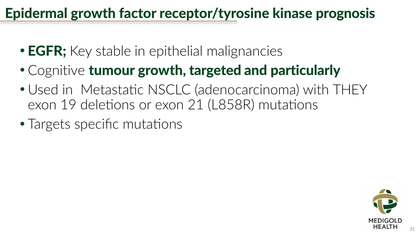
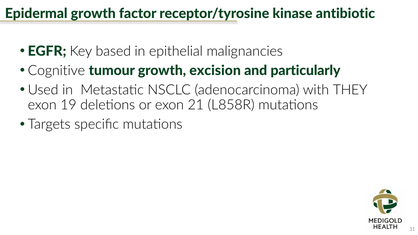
prognosis: prognosis -> antibiotic
stable: stable -> based
targeted: targeted -> excision
